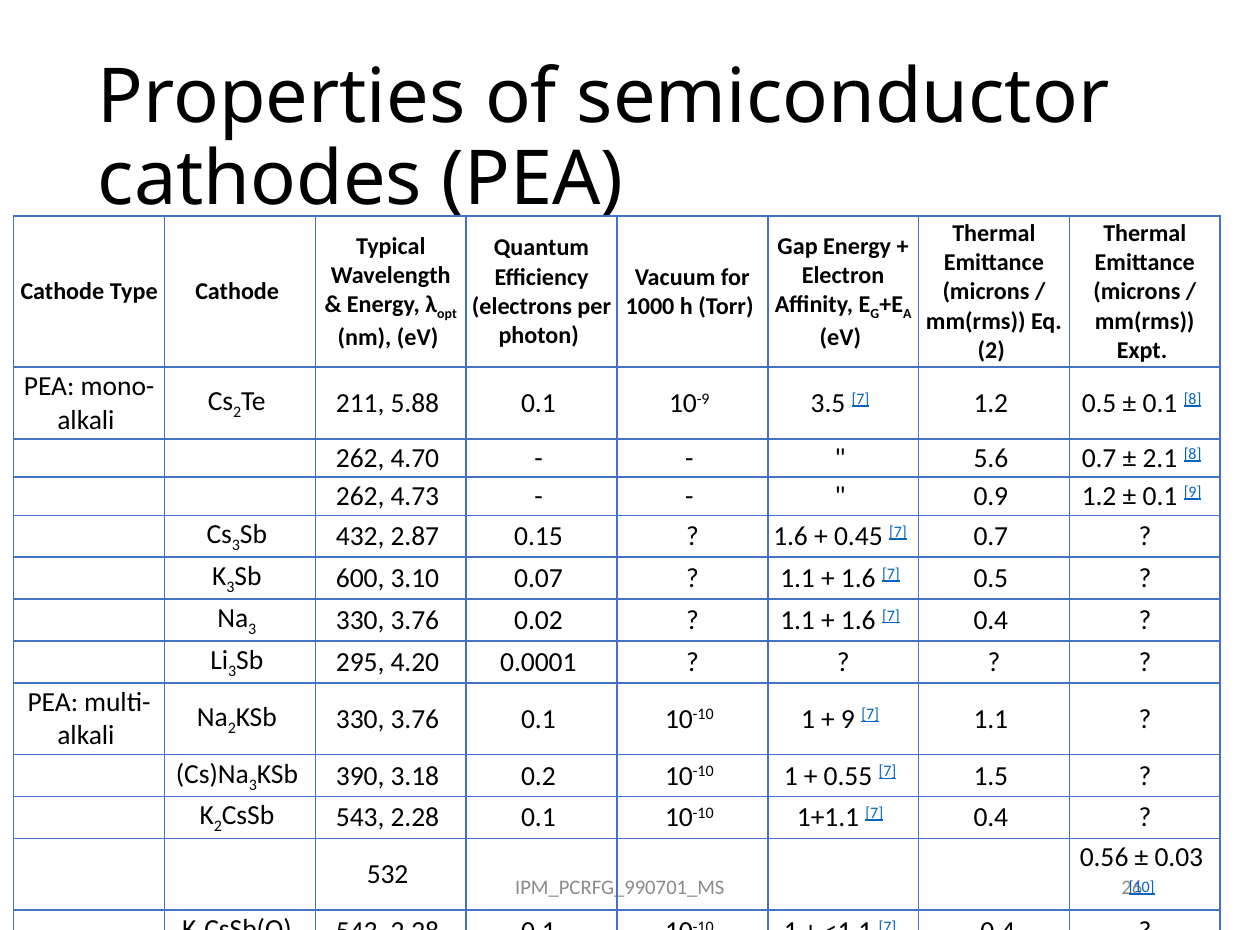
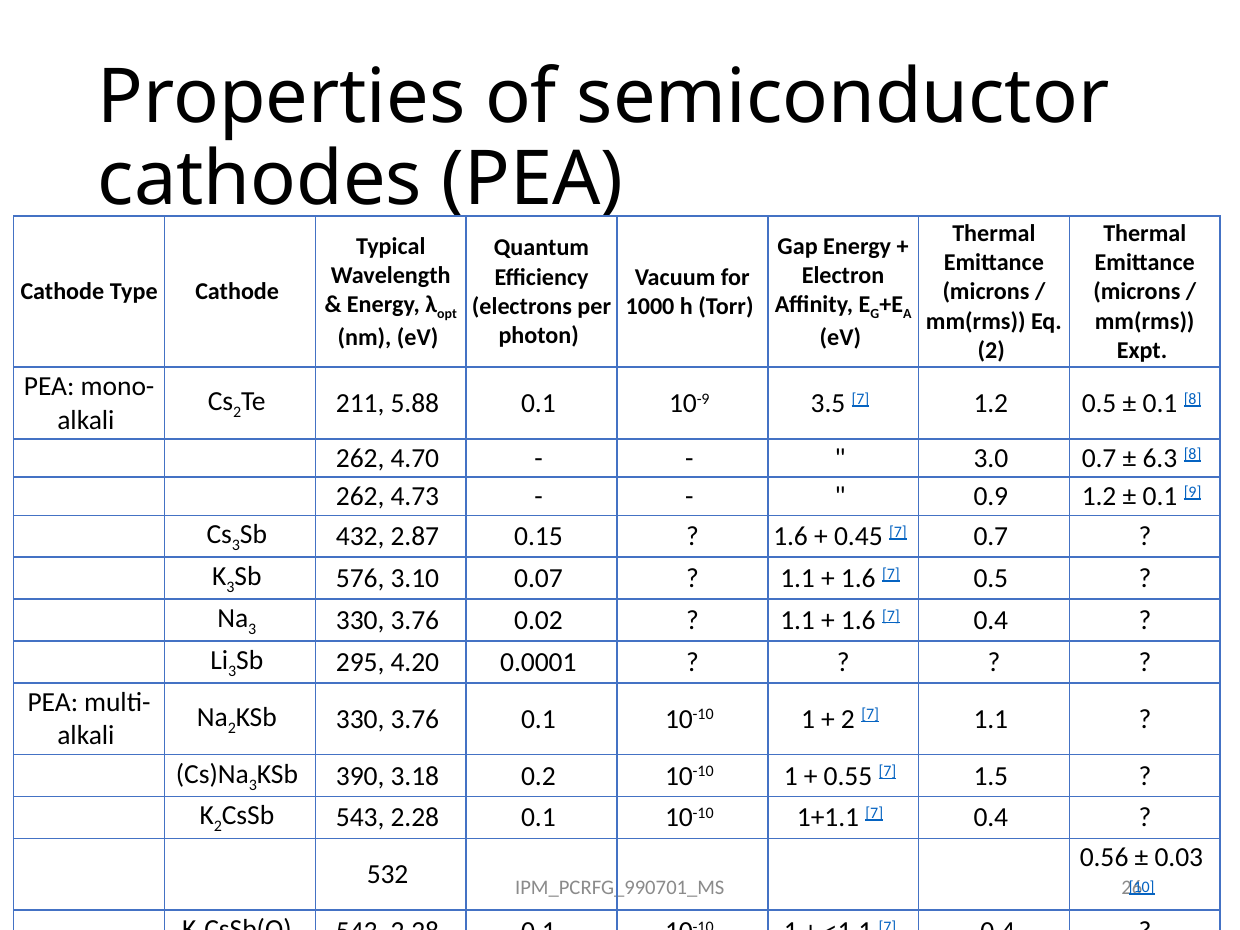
5.6: 5.6 -> 3.0
2.1: 2.1 -> 6.3
600: 600 -> 576
9 at (848, 719): 9 -> 2
